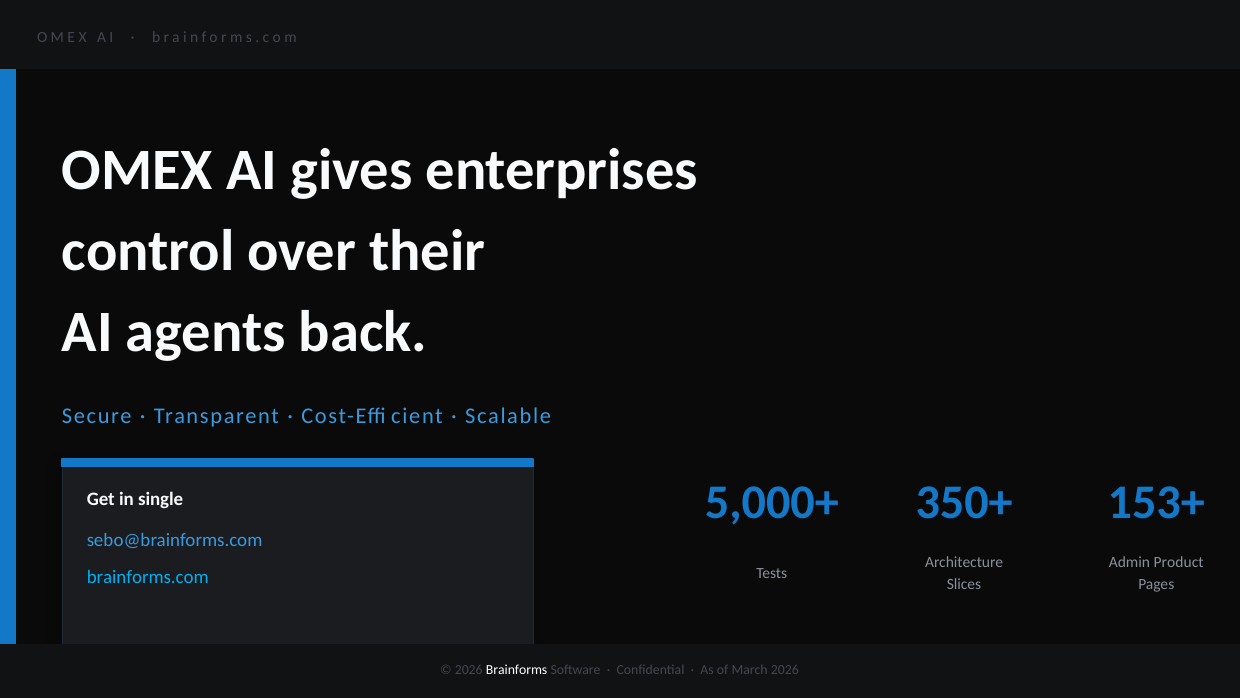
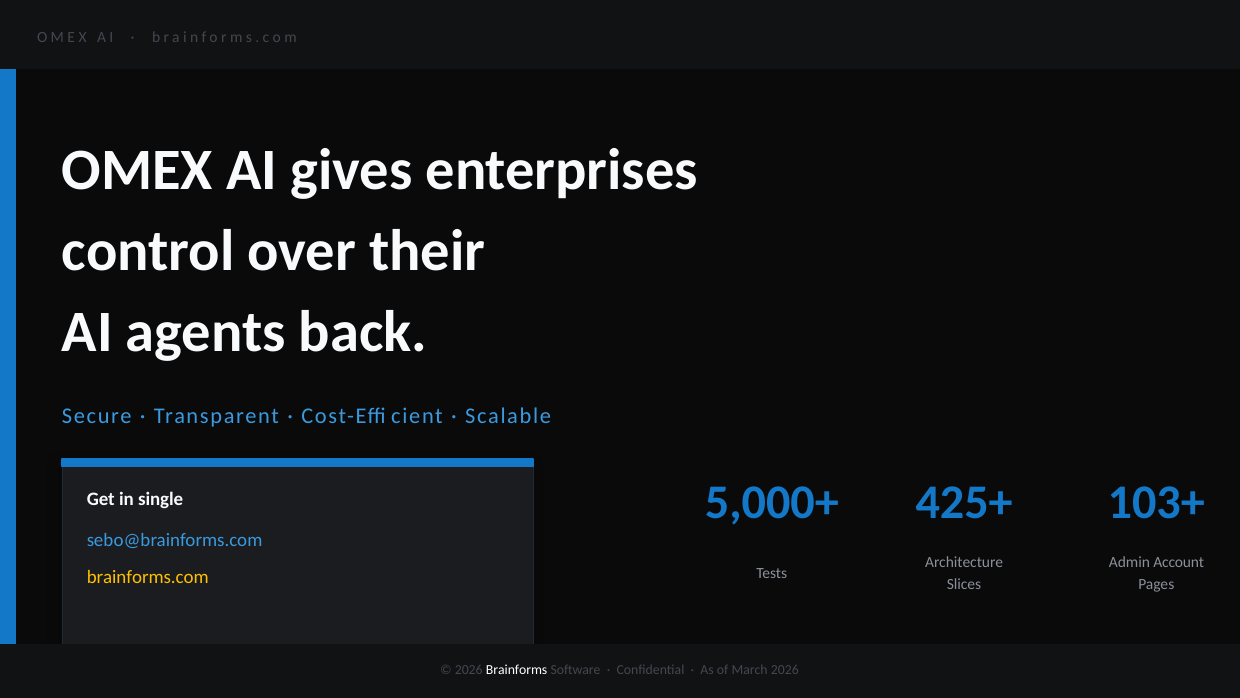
350+: 350+ -> 425+
153+: 153+ -> 103+
Product: Product -> Account
brainforms.com at (148, 577) colour: light blue -> yellow
